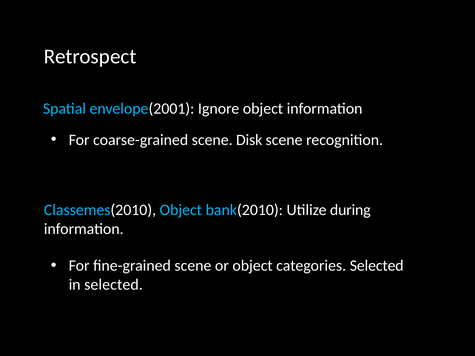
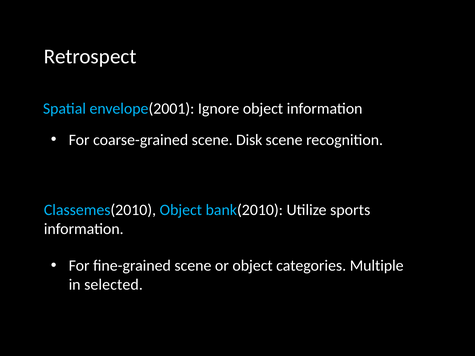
during: during -> sports
categories Selected: Selected -> Multiple
